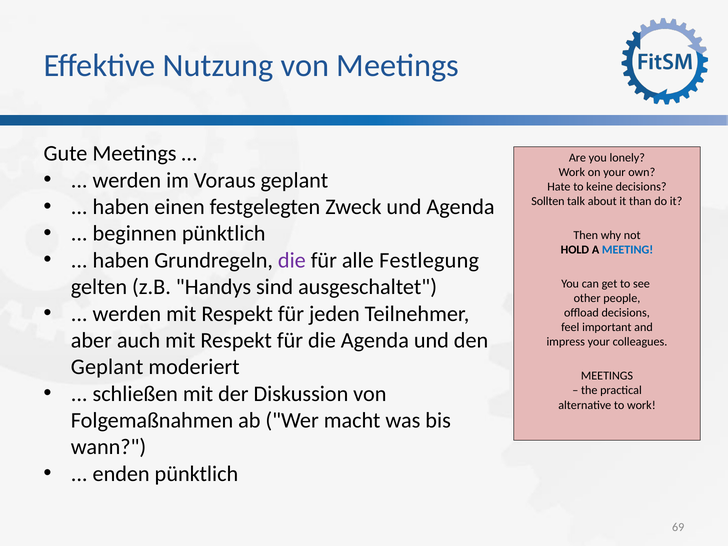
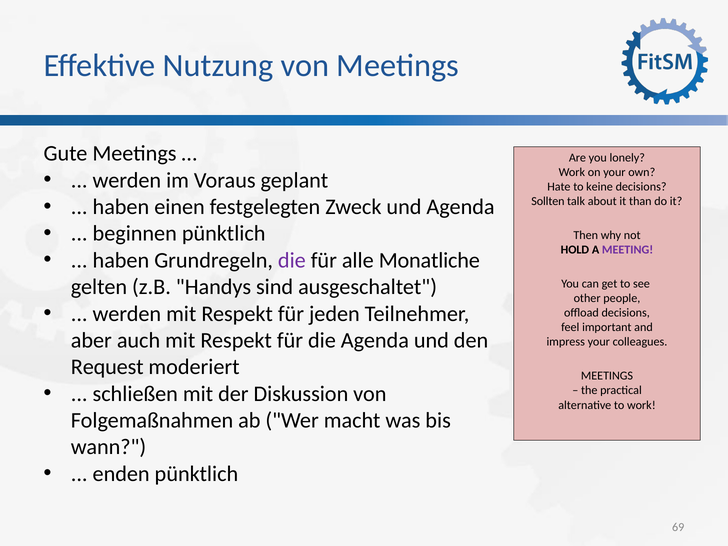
MEETING colour: blue -> purple
Festlegung: Festlegung -> Monatliche
Geplant at (107, 367): Geplant -> Request
